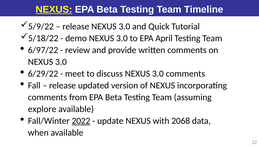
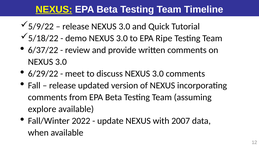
April: April -> Ripe
6/97/22: 6/97/22 -> 6/37/22
2022 underline: present -> none
2068: 2068 -> 2007
